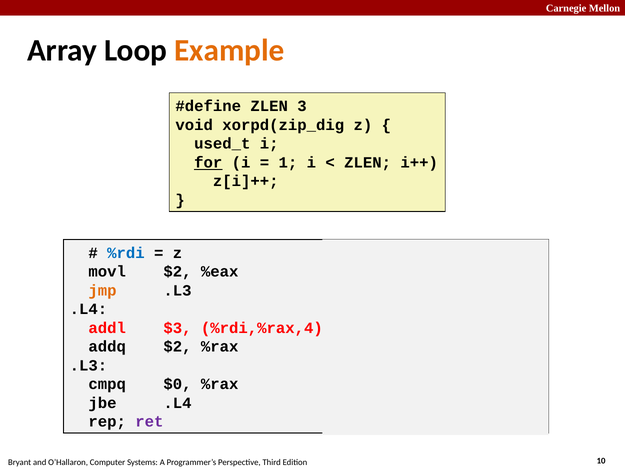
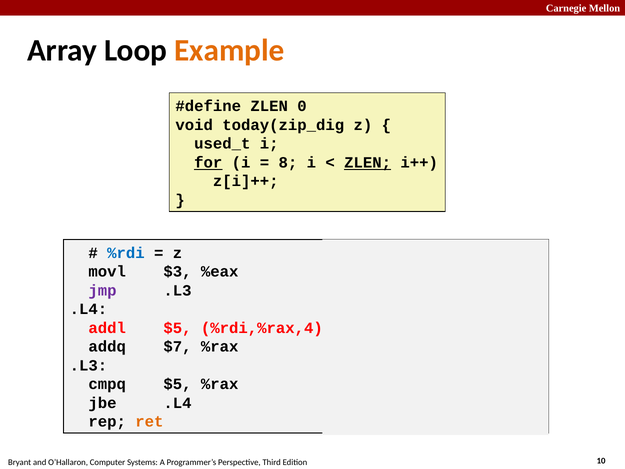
ZLEN 3: 3 -> 0
xorpd(zip_dig: xorpd(zip_dig -> today(zip_dig
1: 1 -> 8
ZLEN at (368, 162) underline: none -> present
movl $2: $2 -> $3
jmp colour: orange -> purple
addl $3: $3 -> $5
addq $2: $2 -> $7
cmpq $0: $0 -> $5
ret colour: purple -> orange
